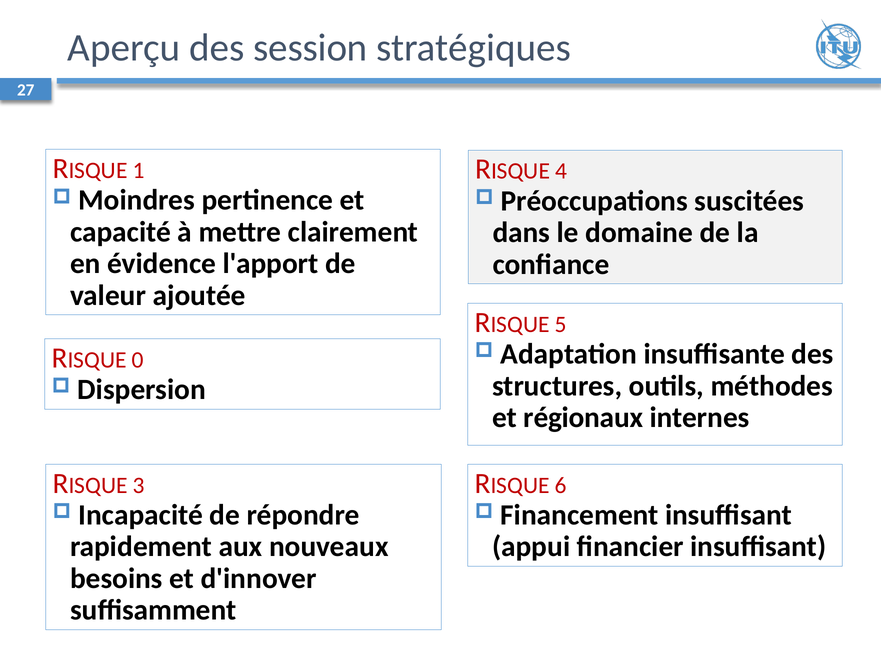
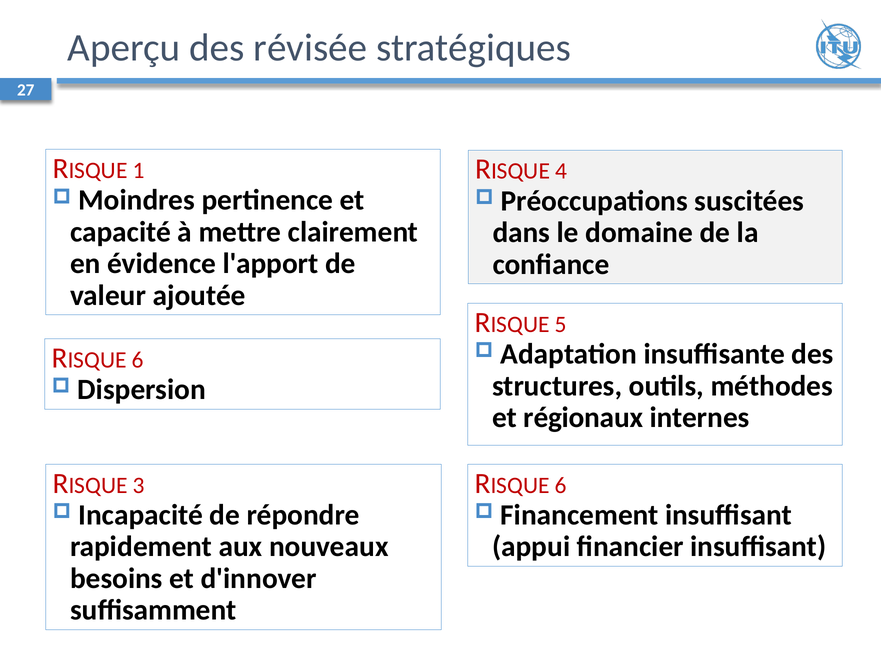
session: session -> révisée
0 at (138, 360): 0 -> 6
